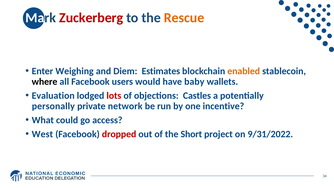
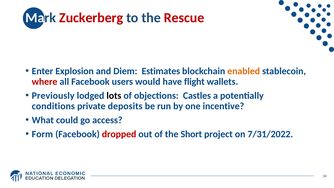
Rescue colour: orange -> red
Weighing: Weighing -> Explosion
where colour: black -> red
baby: baby -> flight
Evaluation: Evaluation -> Previously
lots colour: red -> black
personally: personally -> conditions
network: network -> deposits
West: West -> Form
9/31/2022: 9/31/2022 -> 7/31/2022
